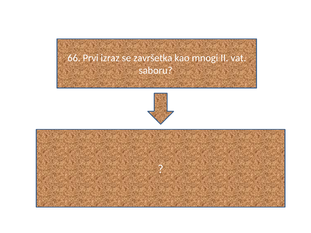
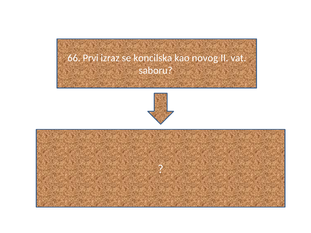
završetka: završetka -> koncilska
mnogi: mnogi -> novog
